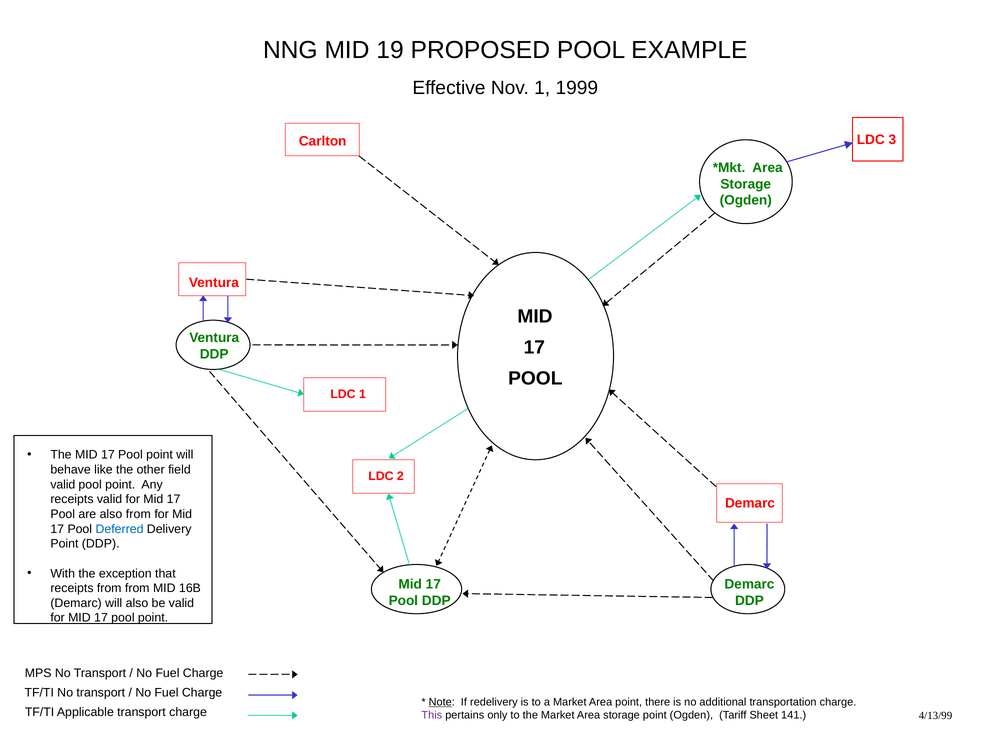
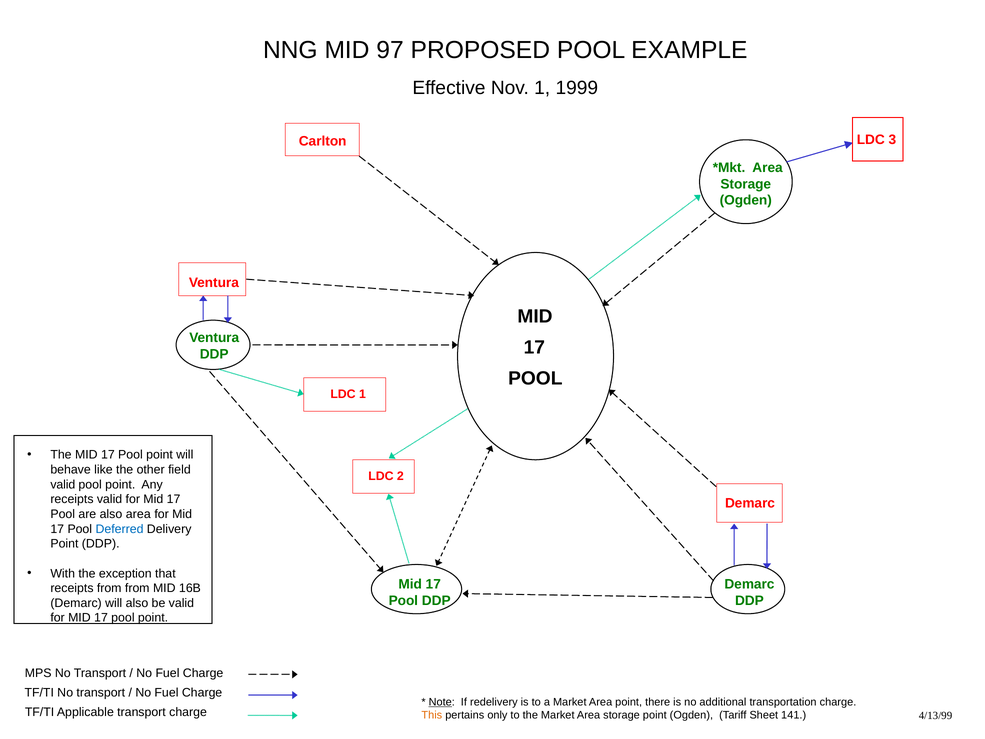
19: 19 -> 97
also from: from -> area
This colour: purple -> orange
